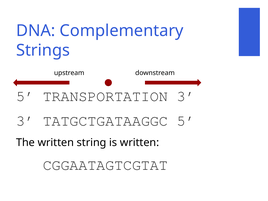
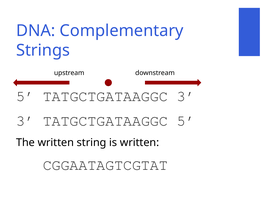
5 TRANSPORTATION: TRANSPORTATION -> TATGCTGATAAGGC
